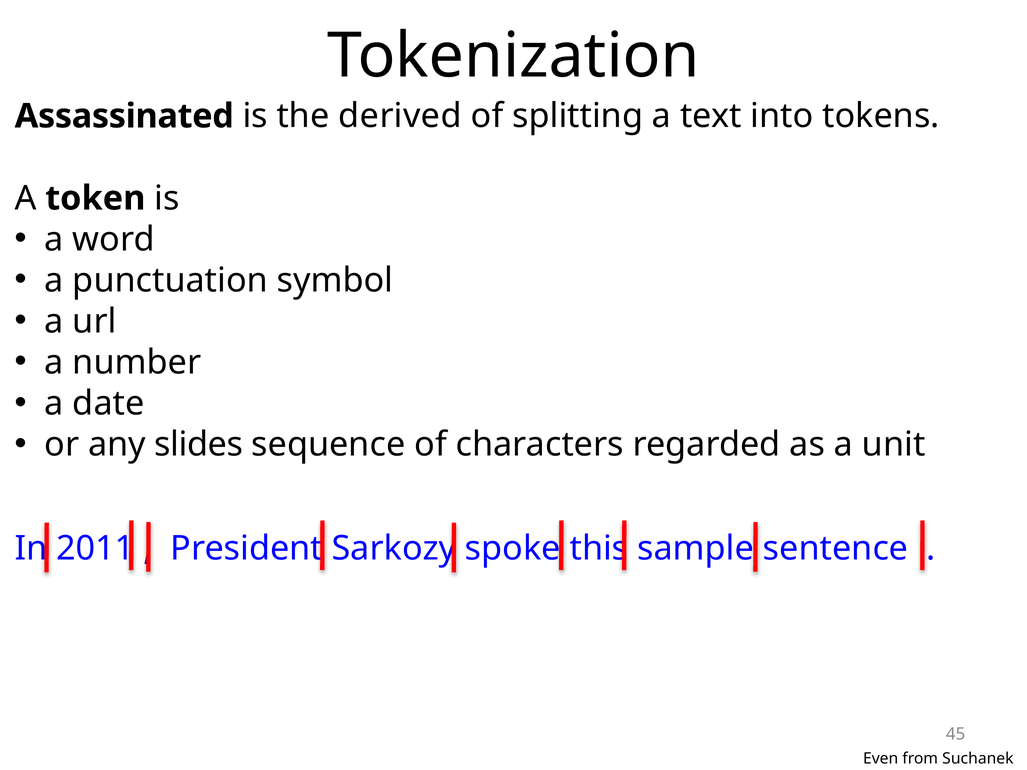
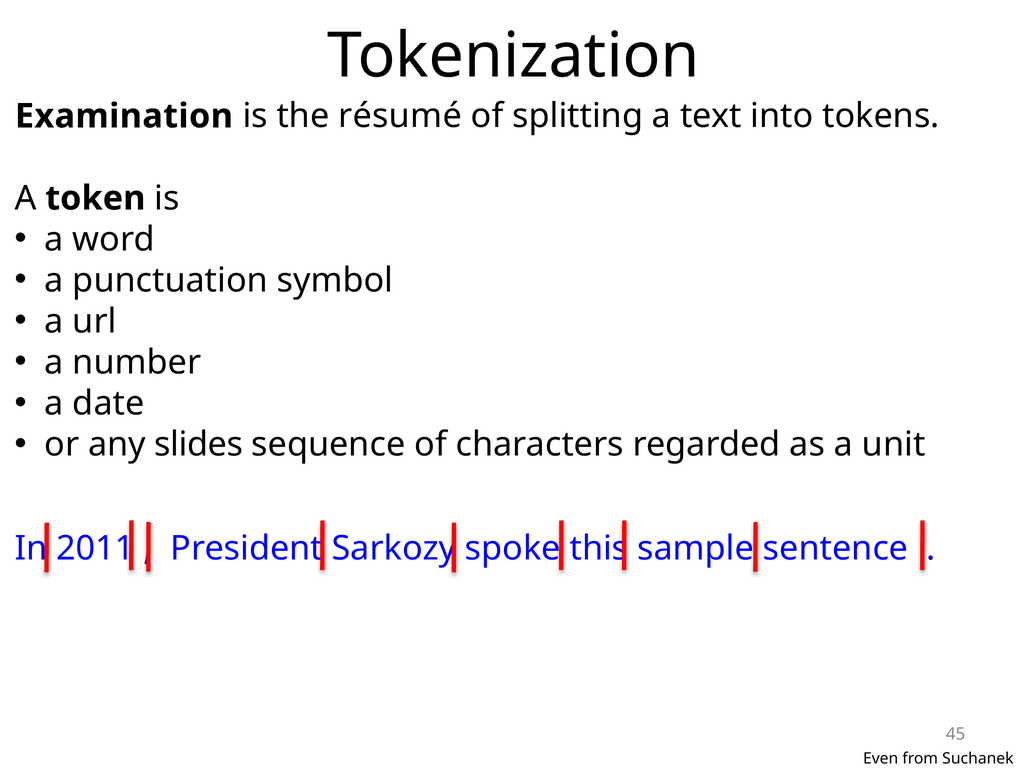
Assassinated: Assassinated -> Examination
derived: derived -> résumé
